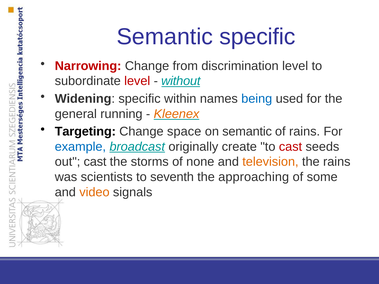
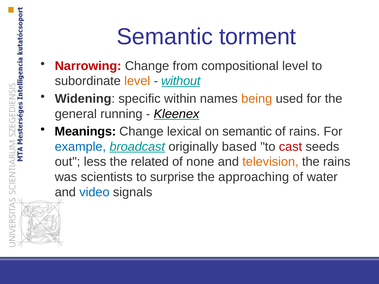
Semantic specific: specific -> torment
discrimination: discrimination -> compositional
level at (137, 81) colour: red -> orange
being colour: blue -> orange
Kleenex colour: orange -> black
Targeting: Targeting -> Meanings
space: space -> lexical
create: create -> based
out cast: cast -> less
storms: storms -> related
seventh: seventh -> surprise
some: some -> water
video colour: orange -> blue
